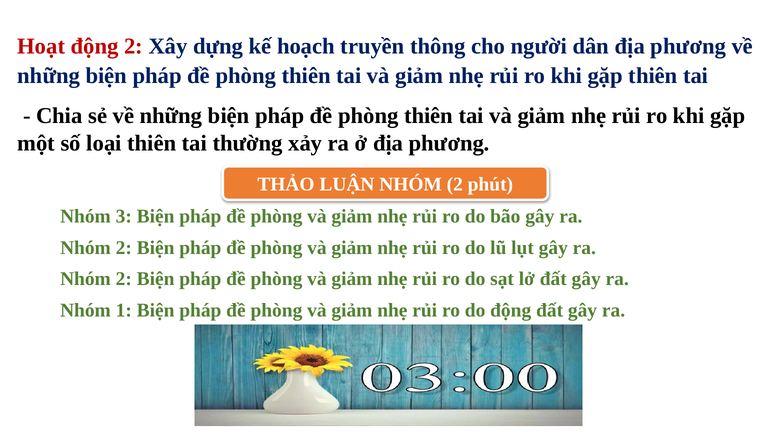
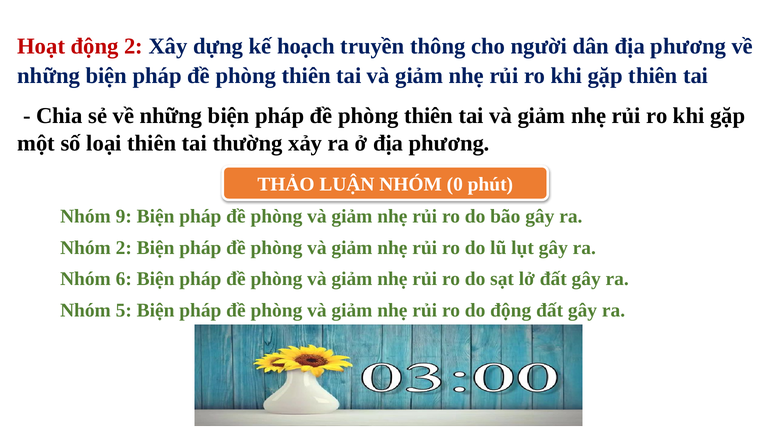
LUẬN NHÓM 2: 2 -> 0
3: 3 -> 9
2 at (124, 279): 2 -> 6
1: 1 -> 5
